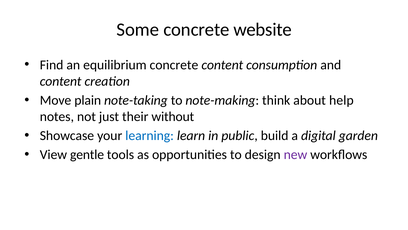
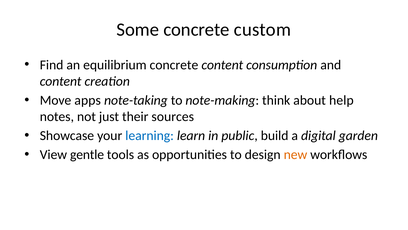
website: website -> custom
plain: plain -> apps
without: without -> sources
new colour: purple -> orange
